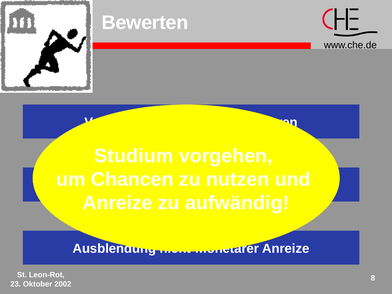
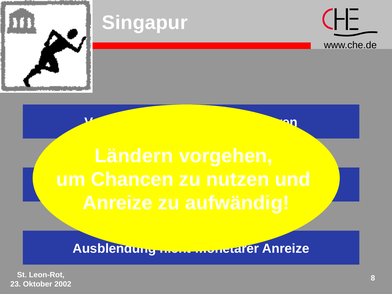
Bewerten: Bewerten -> Singapur
Studium: Studium -> Ländern
